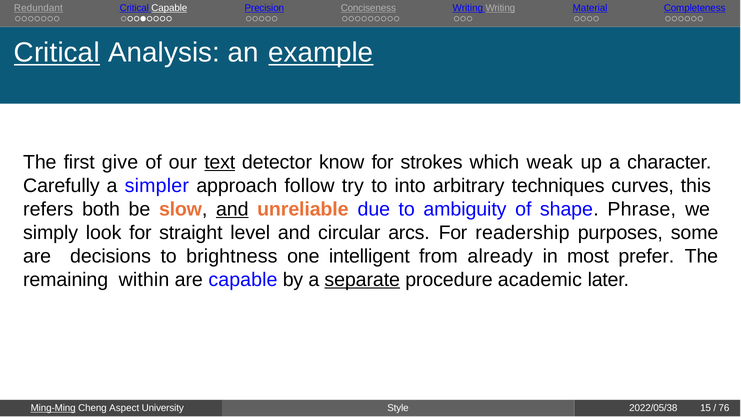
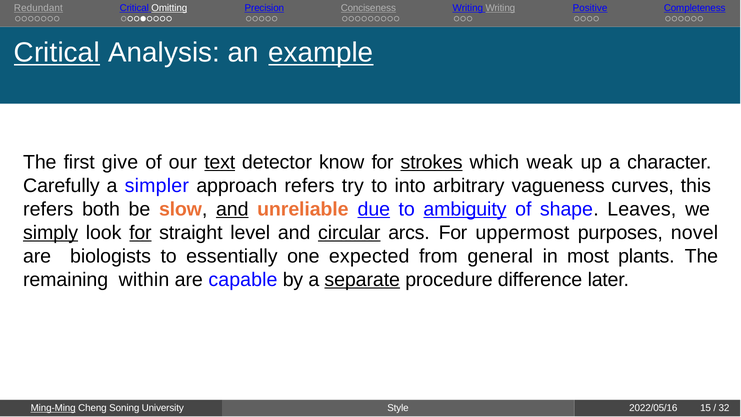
Critical Capable: Capable -> Omitting
Material: Material -> Positive
strokes underline: none -> present
approach follow: follow -> refers
techniques: techniques -> vagueness
due underline: none -> present
ambiguity underline: none -> present
Phrase: Phrase -> Leaves
simply underline: none -> present
for at (140, 233) underline: none -> present
circular underline: none -> present
readership: readership -> uppermost
some: some -> novel
decisions: decisions -> biologists
brightness: brightness -> essentially
intelligent: intelligent -> expected
already: already -> general
prefer: prefer -> plants
academic: academic -> difference
Aspect: Aspect -> Soning
2022/05/38: 2022/05/38 -> 2022/05/16
76: 76 -> 32
